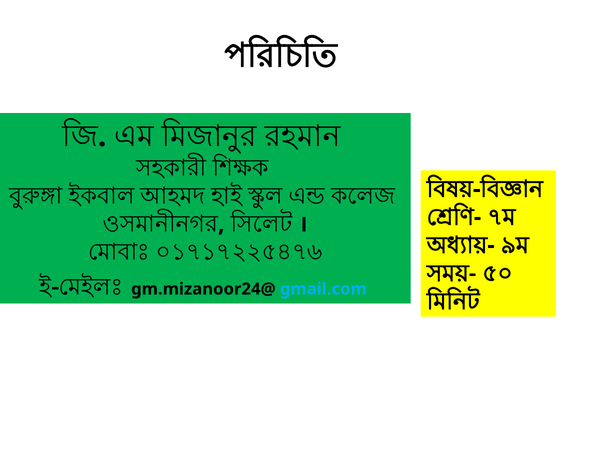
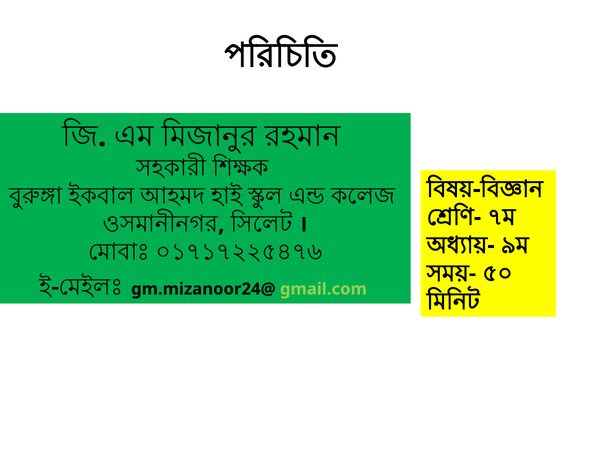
gmail.com colour: light blue -> light green
